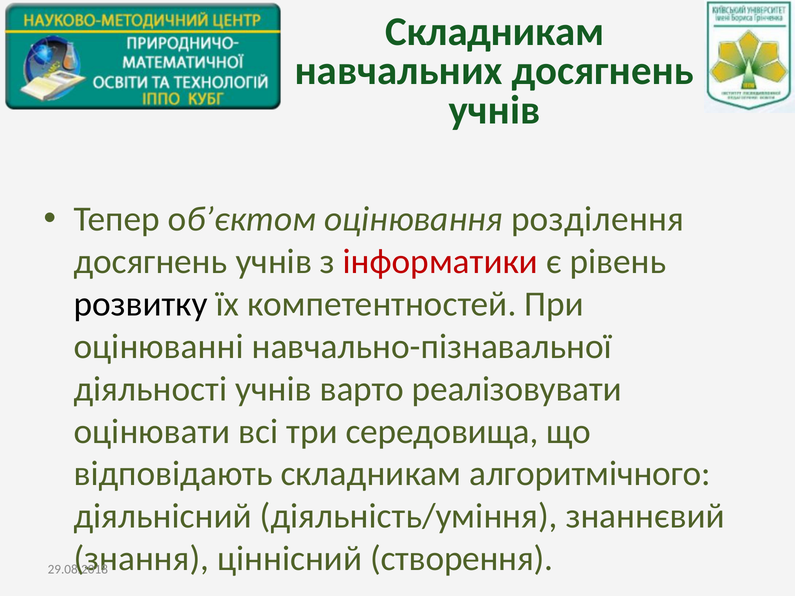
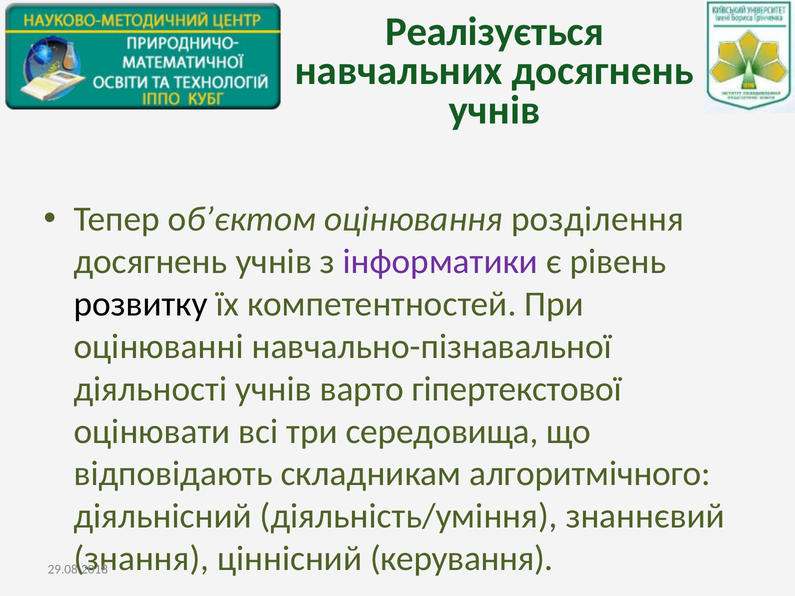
Складникам at (495, 32): Складникам -> Реалізується
інформатики colour: red -> purple
реалізовувати: реалізовувати -> гіпертекстової
створення: створення -> керування
